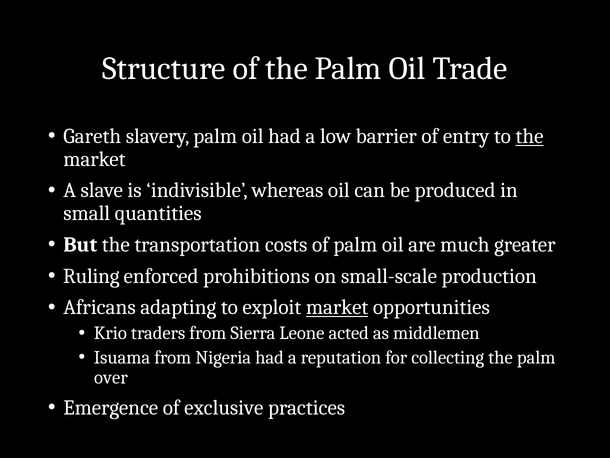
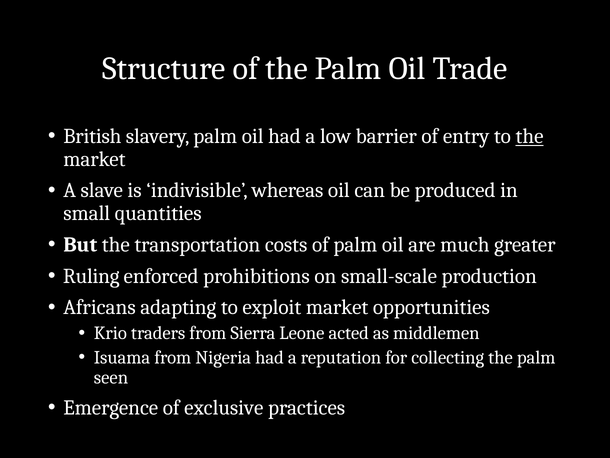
Gareth: Gareth -> British
market at (337, 307) underline: present -> none
over: over -> seen
